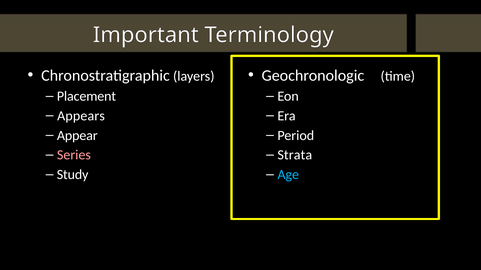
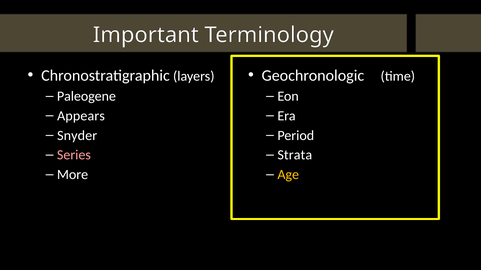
Placement: Placement -> Paleogene
Appear: Appear -> Snyder
Study: Study -> More
Age colour: light blue -> yellow
